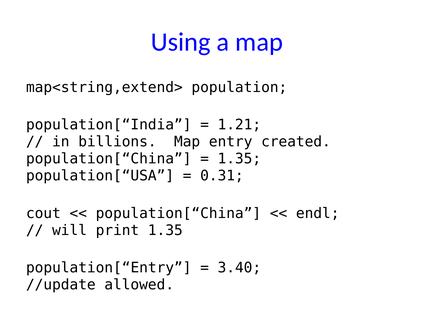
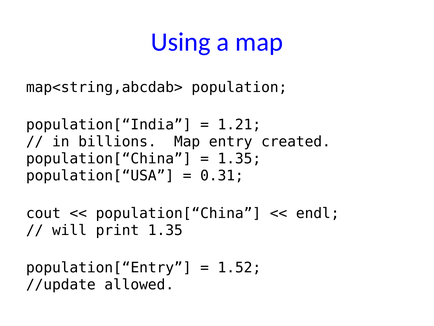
map<string,extend>: map<string,extend> -> map<string,abcdab>
3.40: 3.40 -> 1.52
